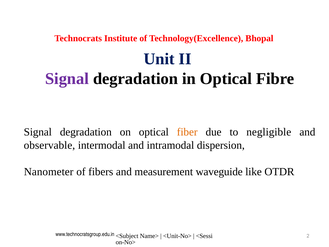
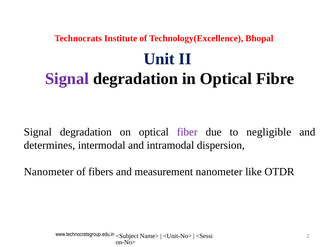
fiber colour: orange -> purple
observable: observable -> determines
measurement waveguide: waveguide -> nanometer
